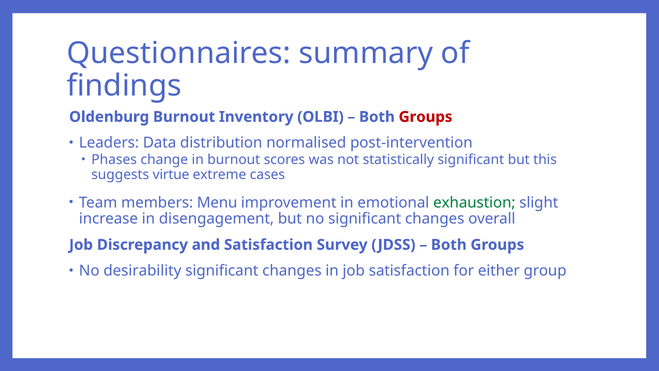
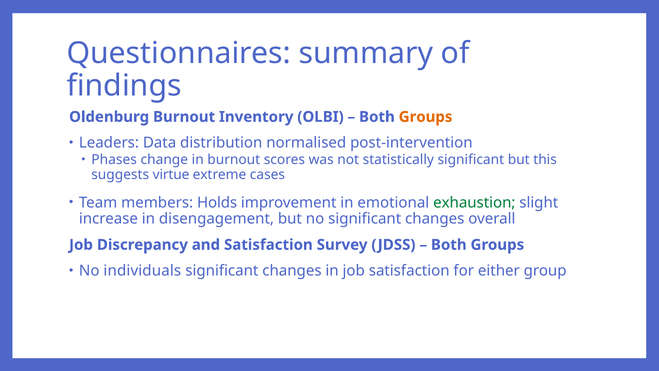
Groups at (426, 117) colour: red -> orange
Menu: Menu -> Holds
desirability: desirability -> individuals
